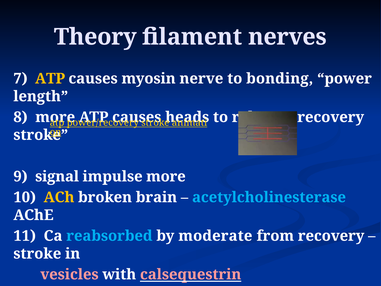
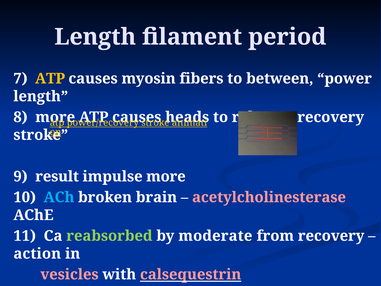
Theory at (95, 37): Theory -> Length
nerves: nerves -> period
nerve: nerve -> fibers
to bonding: bonding -> between
signal: signal -> result
ACh colour: yellow -> light blue
acetylcholinesterase colour: light blue -> pink
reabsorbed colour: light blue -> light green
stroke at (37, 253): stroke -> action
